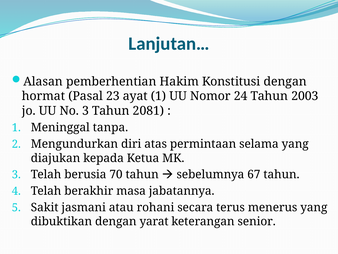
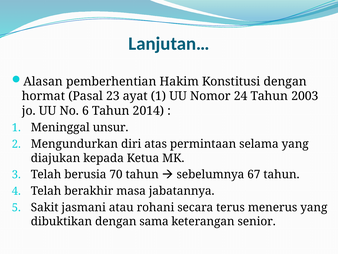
No 3: 3 -> 6
2081: 2081 -> 2014
tanpa: tanpa -> unsur
yarat: yarat -> sama
